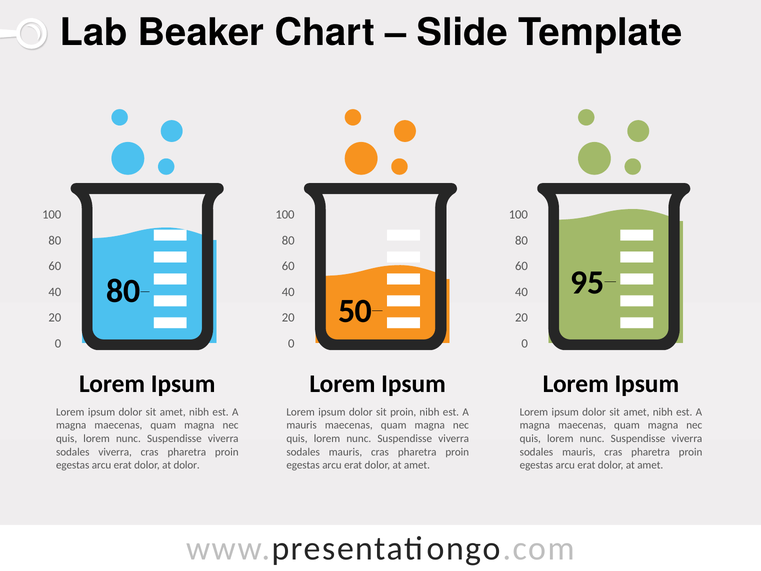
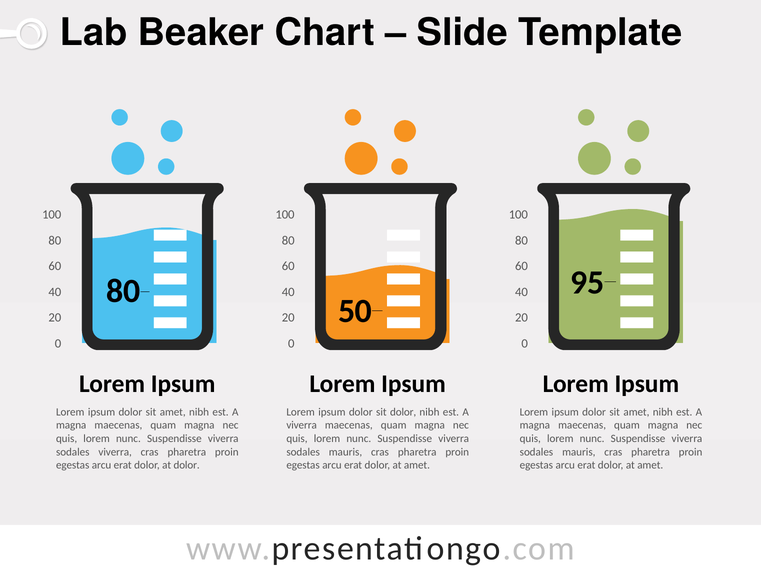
sit proin: proin -> dolor
mauris at (302, 425): mauris -> viverra
